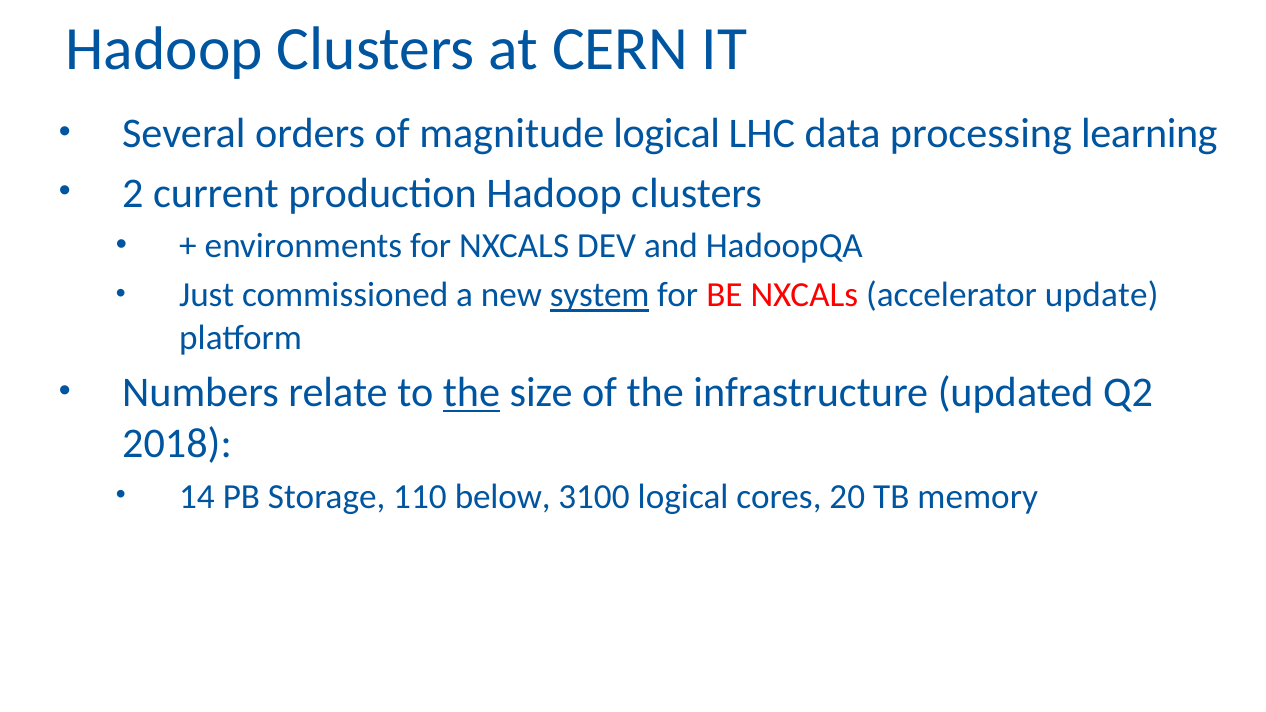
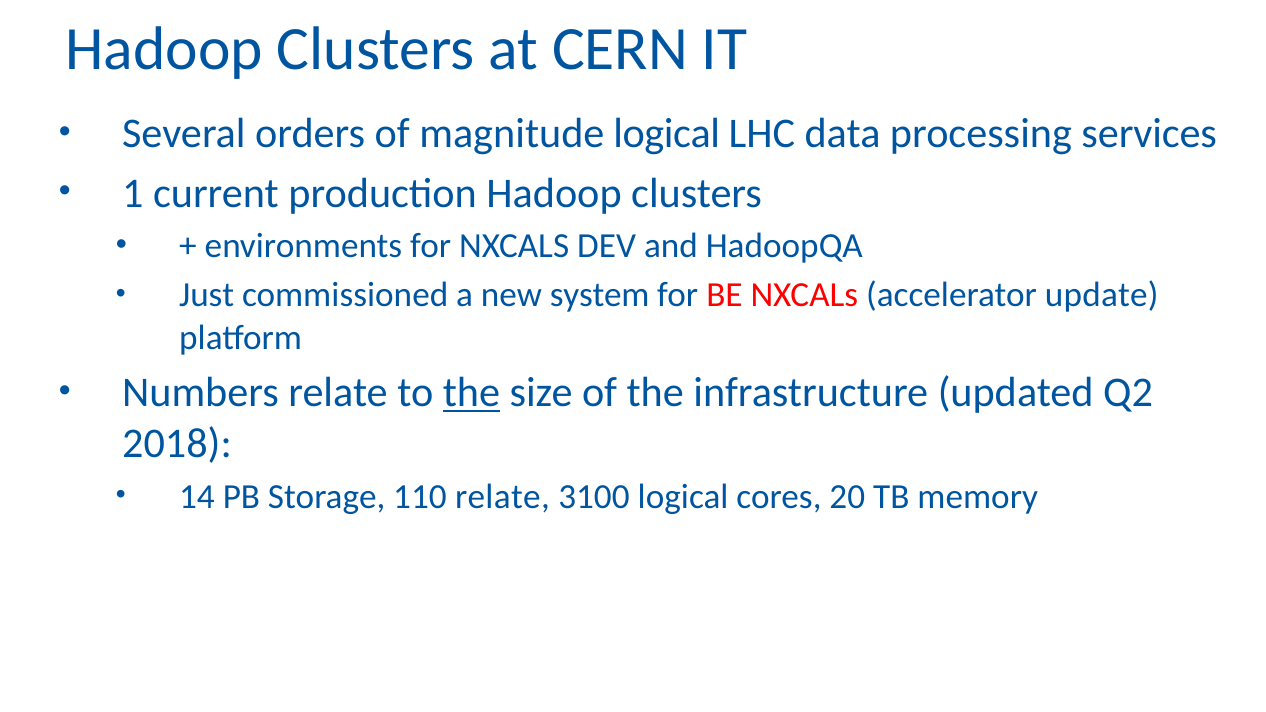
learning: learning -> services
2: 2 -> 1
system underline: present -> none
110 below: below -> relate
